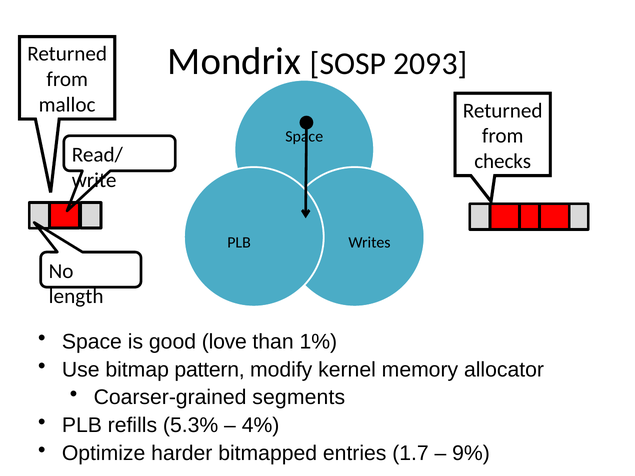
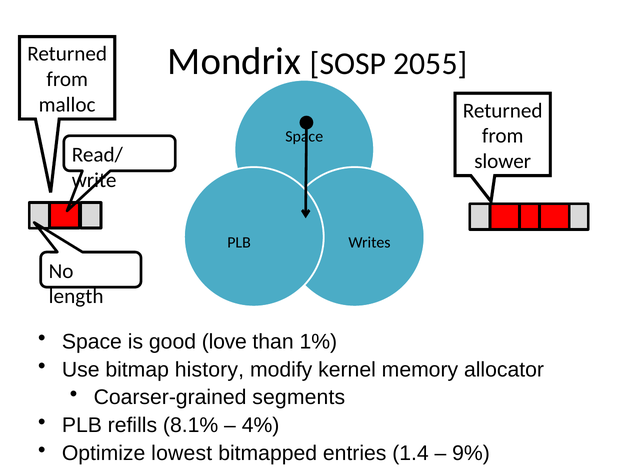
2093: 2093 -> 2055
checks: checks -> slower
pattern: pattern -> history
5.3%: 5.3% -> 8.1%
harder: harder -> lowest
1.7: 1.7 -> 1.4
